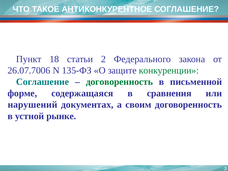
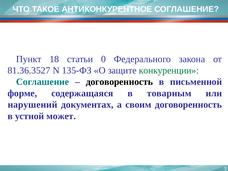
2: 2 -> 0
26.07.7006: 26.07.7006 -> 81.36.3527
договоренность at (119, 82) colour: green -> black
сравнения: сравнения -> товарным
рынке: рынке -> может
